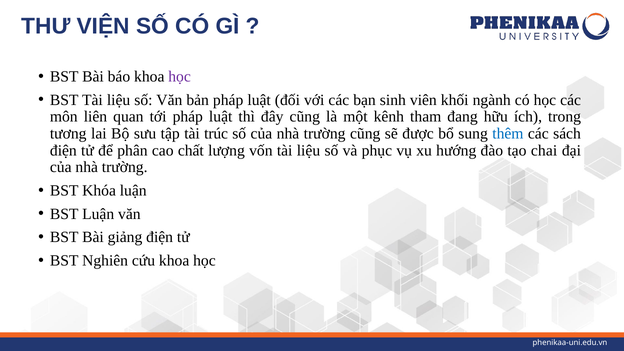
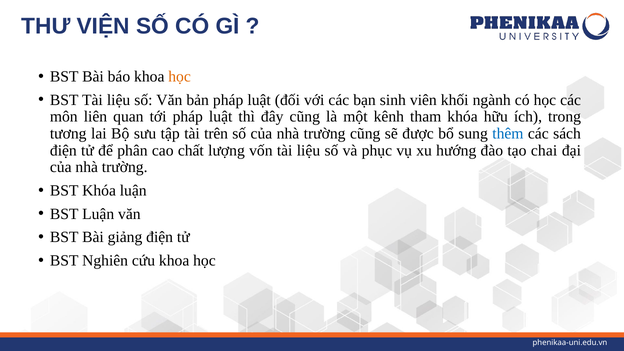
học at (180, 77) colour: purple -> orange
tham đang: đang -> khóa
trúc: trúc -> trên
